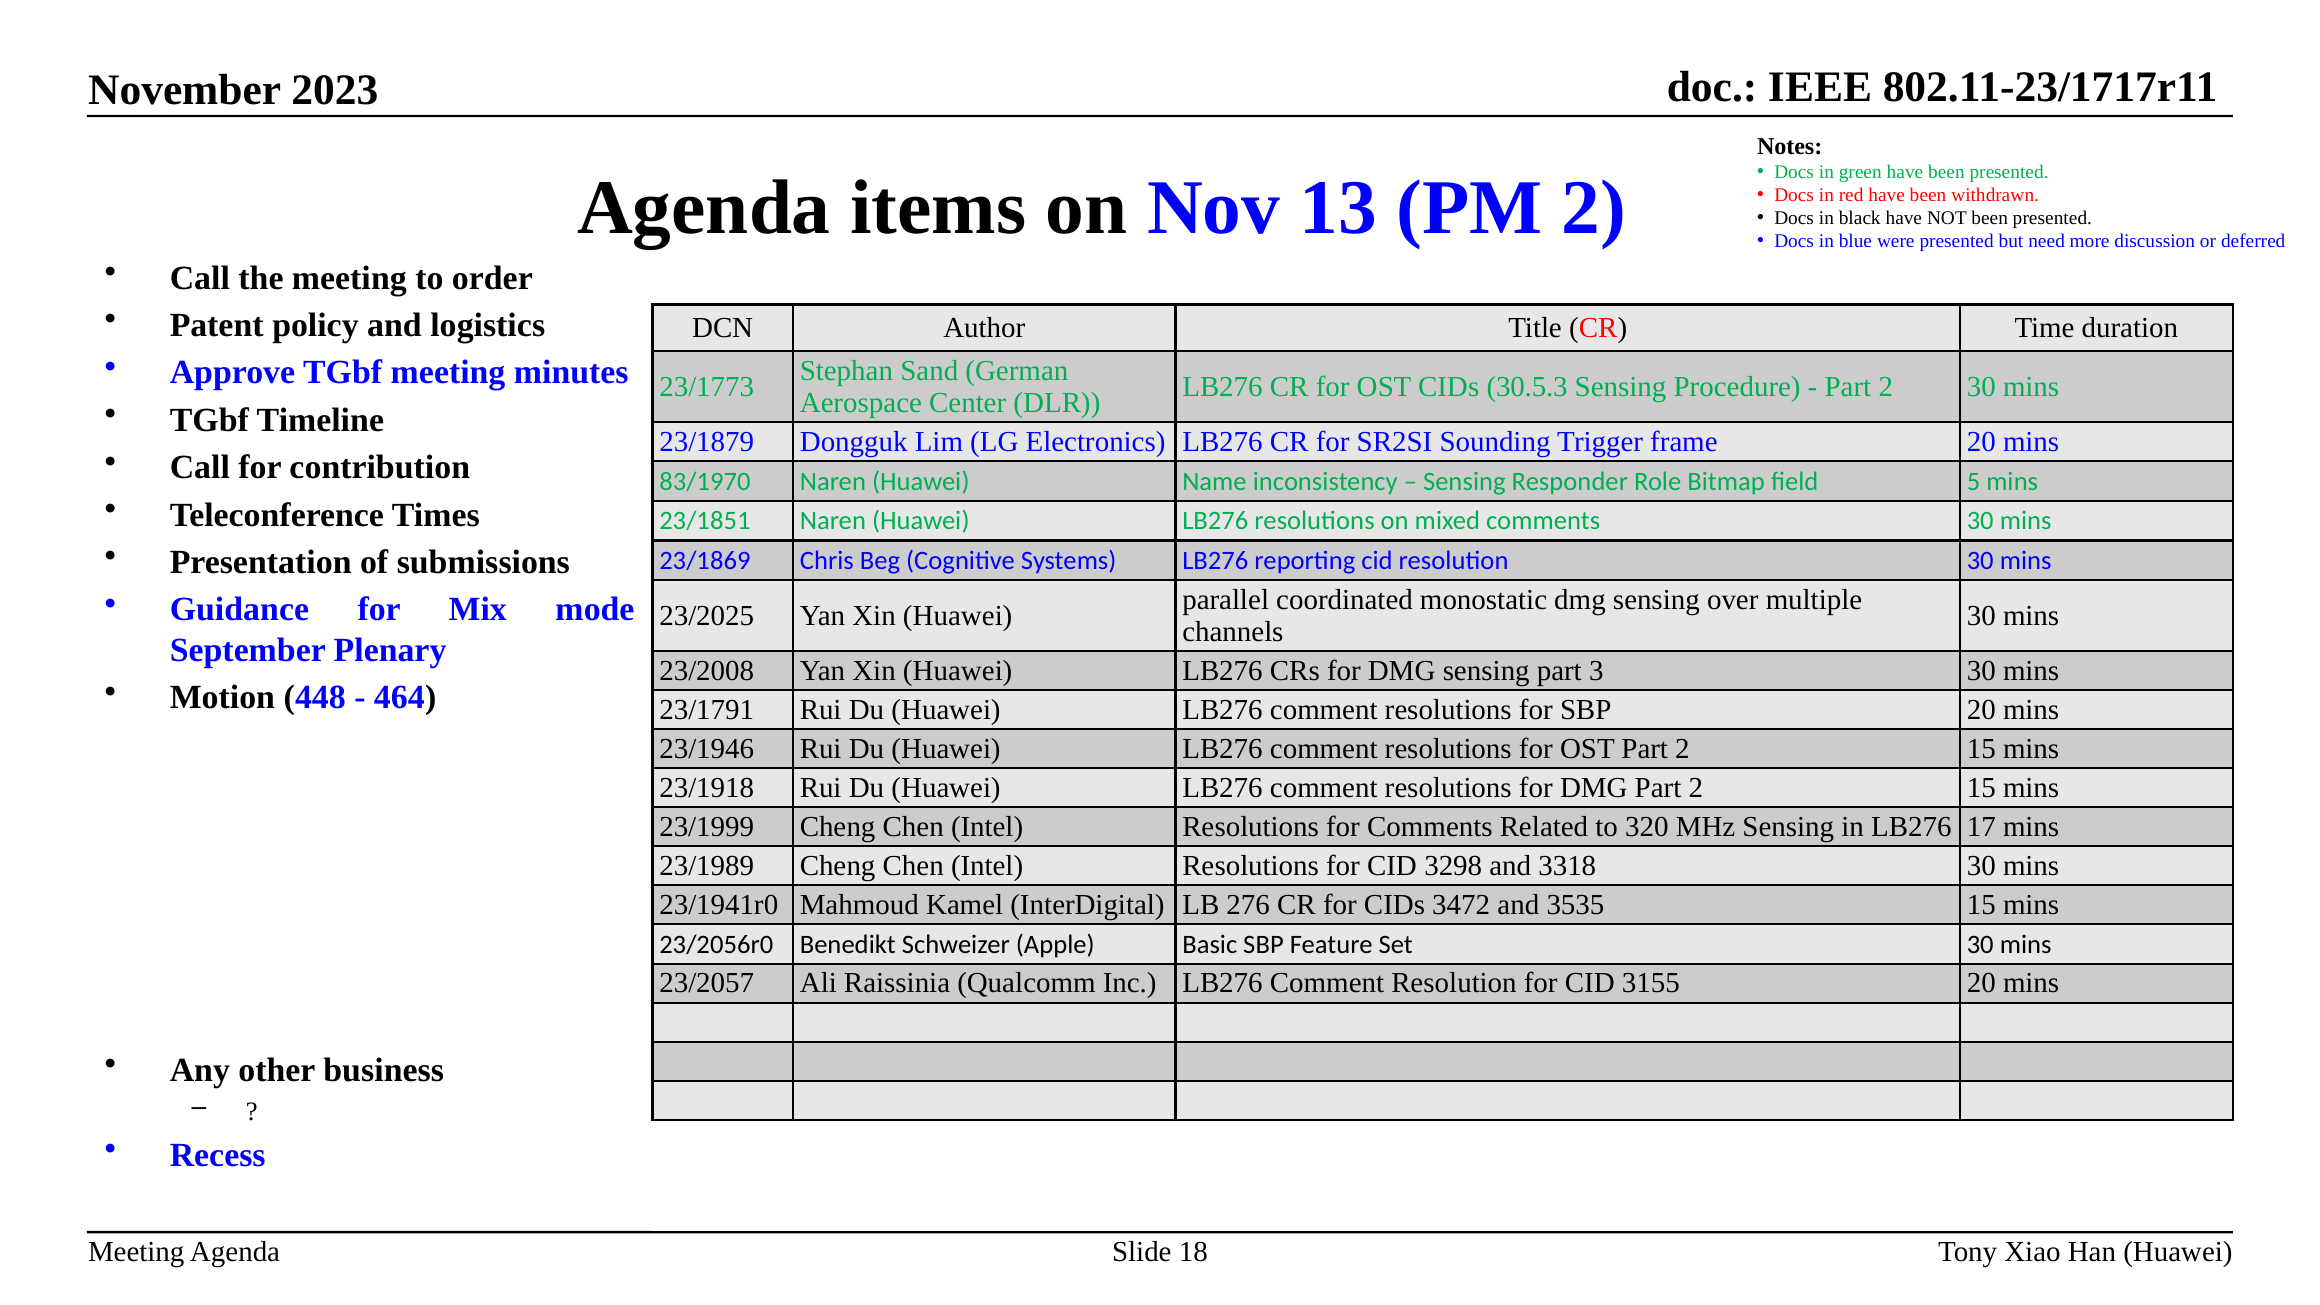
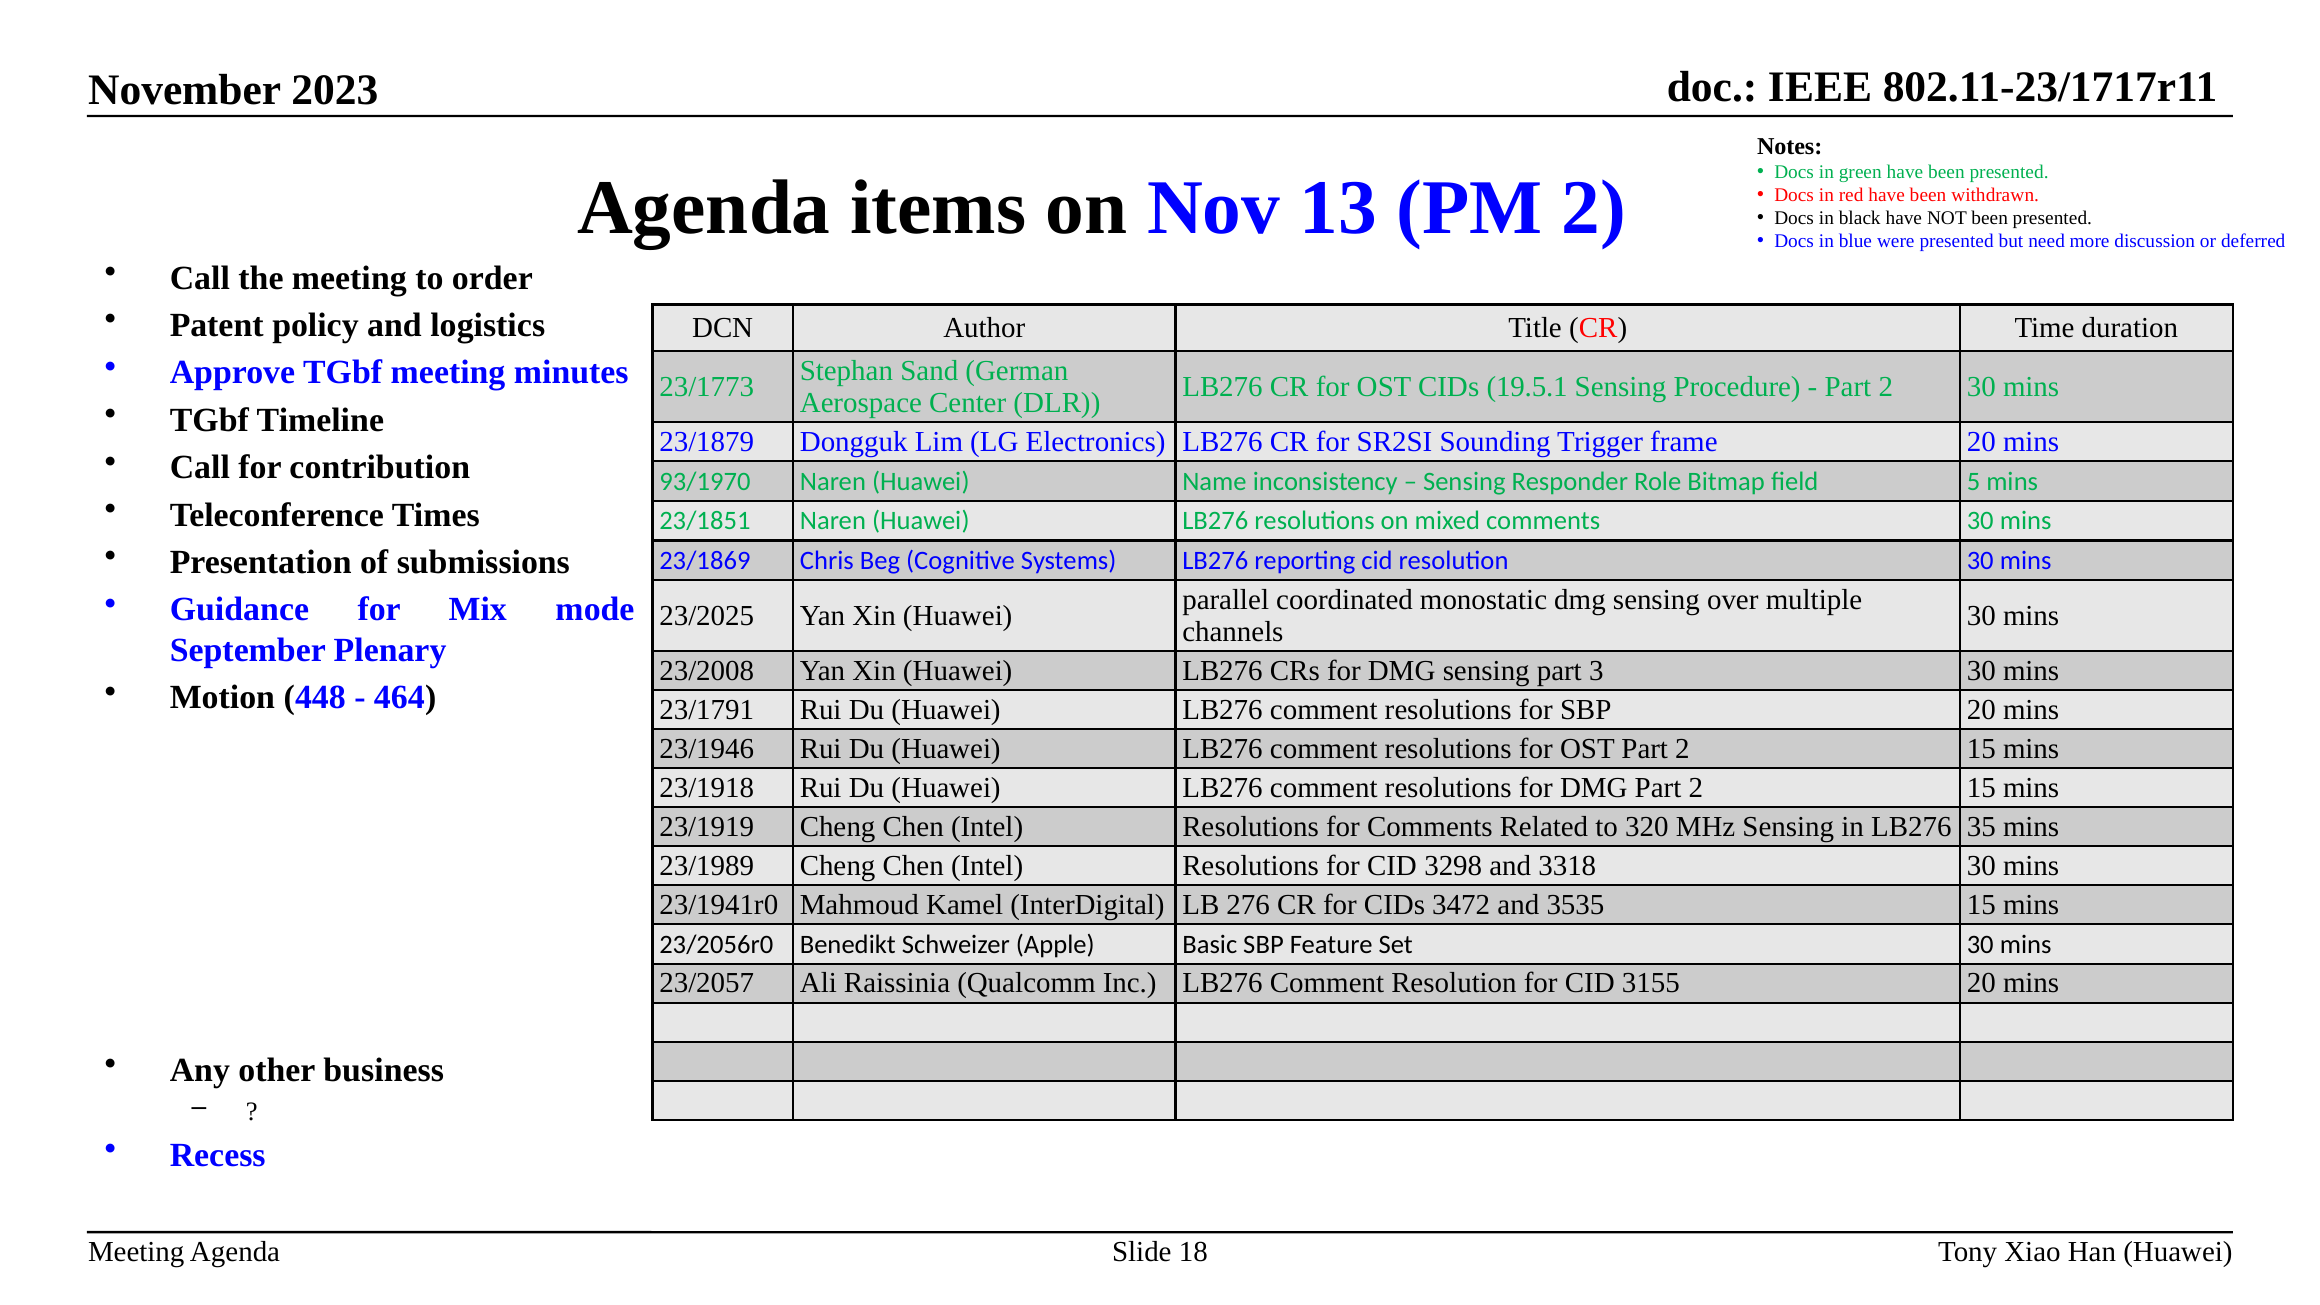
30.5.3: 30.5.3 -> 19.5.1
83/1970: 83/1970 -> 93/1970
23/1999: 23/1999 -> 23/1919
17: 17 -> 35
